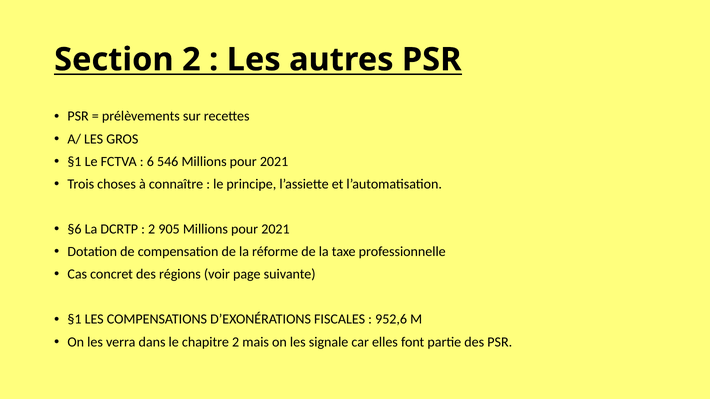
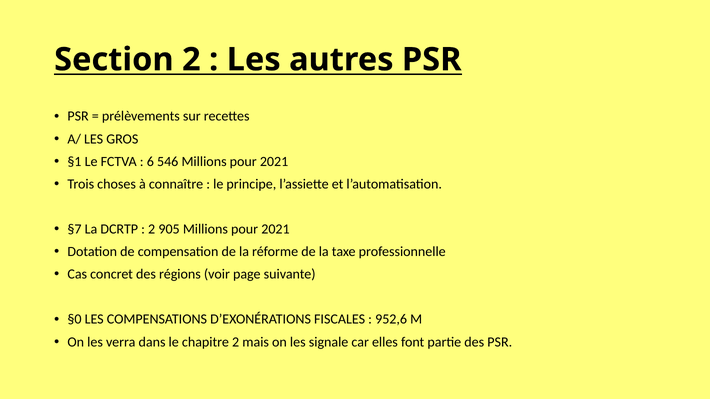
§6: §6 -> §7
§1 at (74, 320): §1 -> §0
